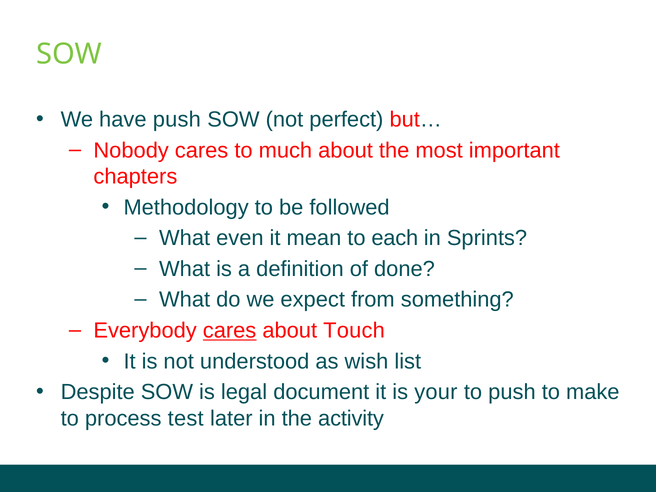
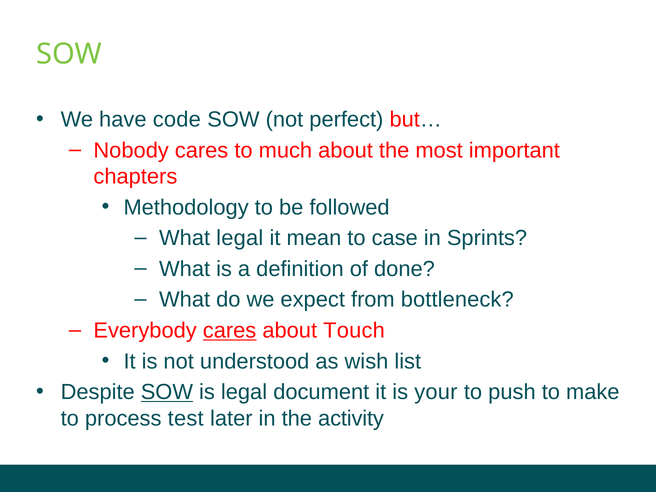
have push: push -> code
What even: even -> legal
each: each -> case
something: something -> bottleneck
SOW at (167, 392) underline: none -> present
